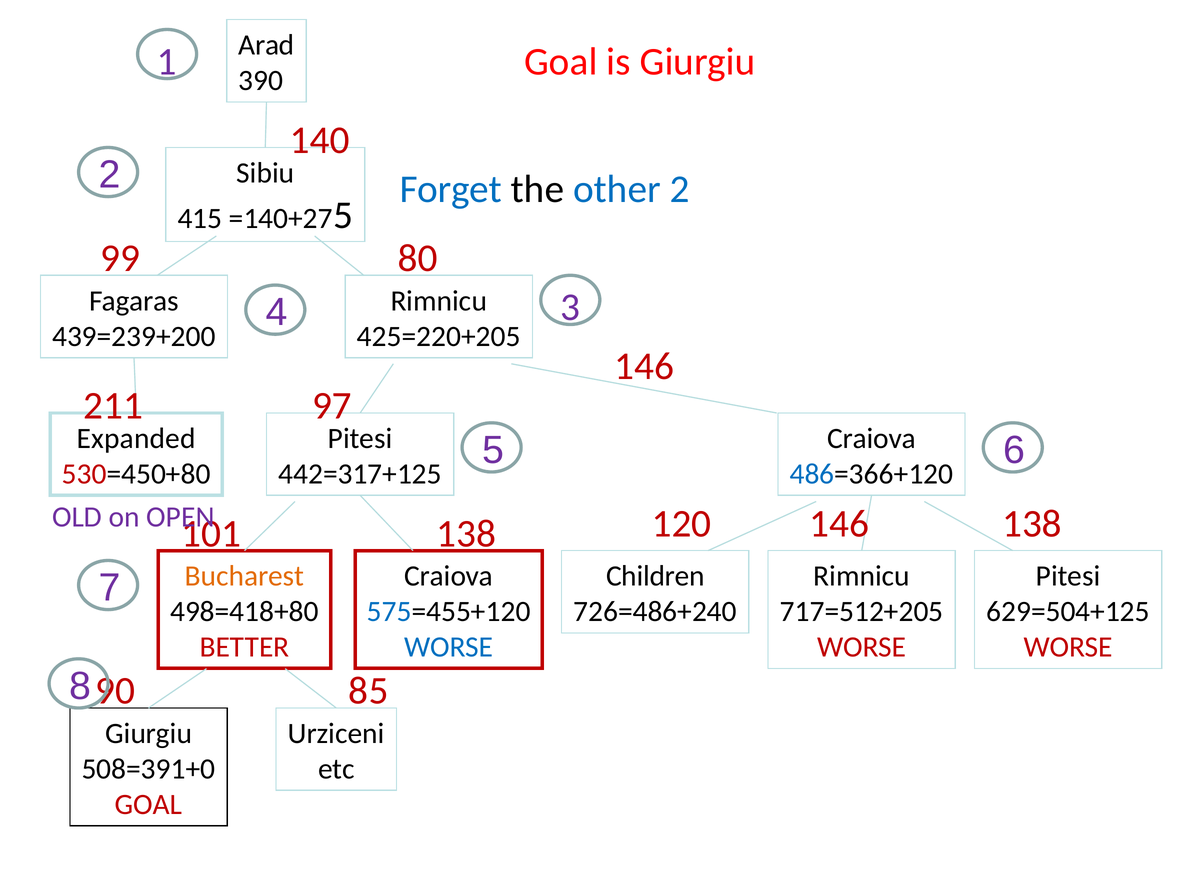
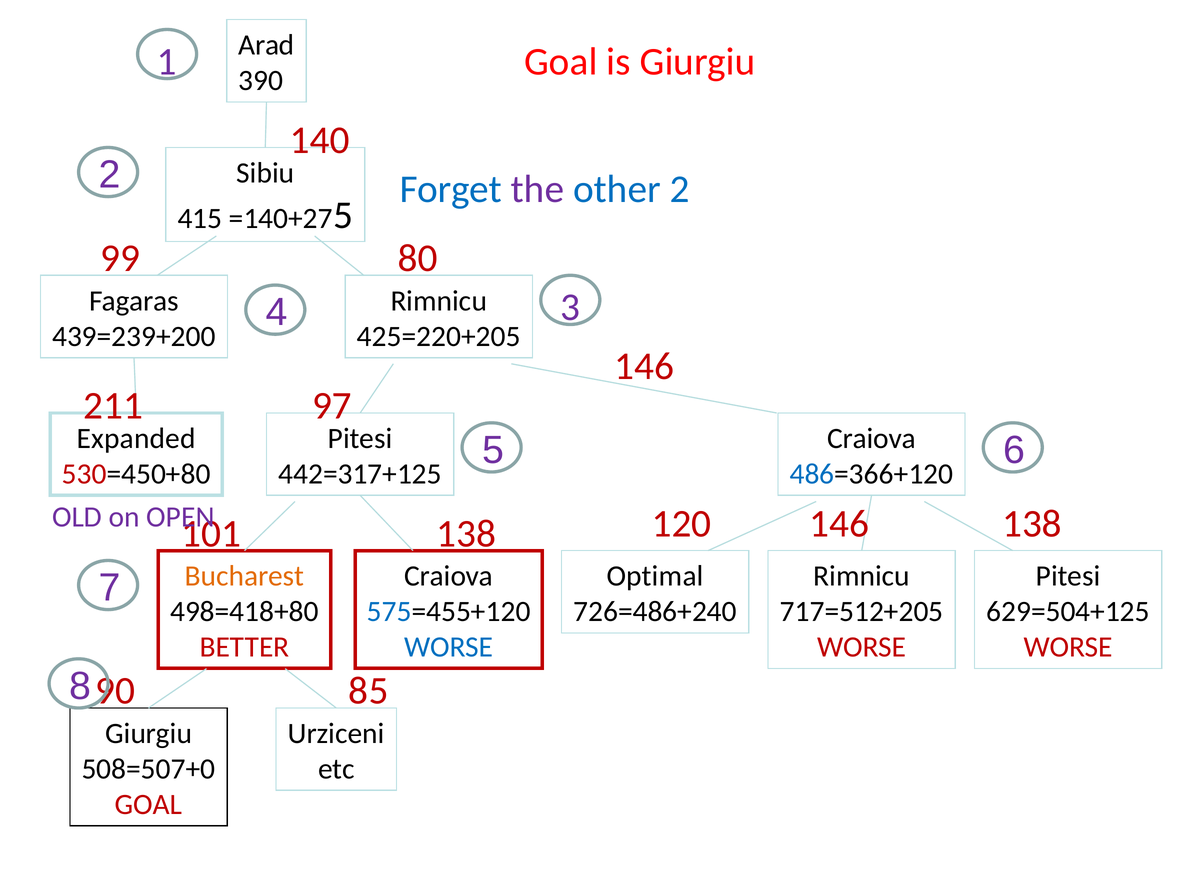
the colour: black -> purple
Children: Children -> Optimal
508=391+0: 508=391+0 -> 508=507+0
